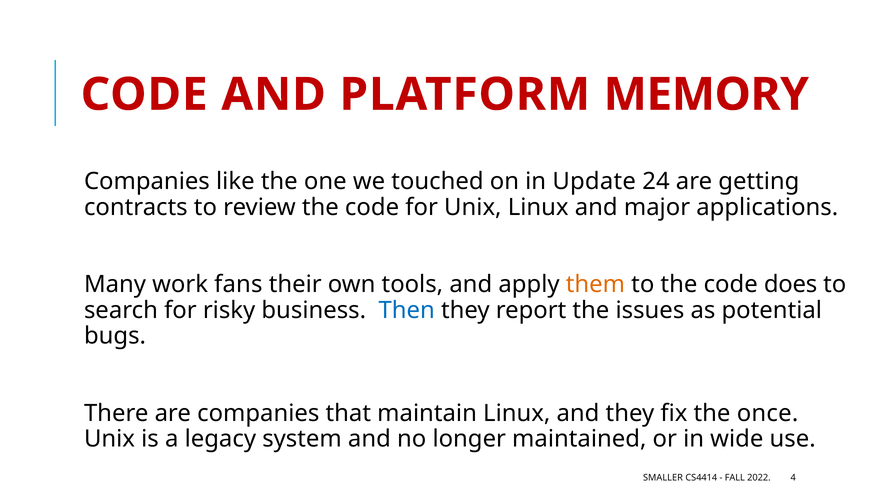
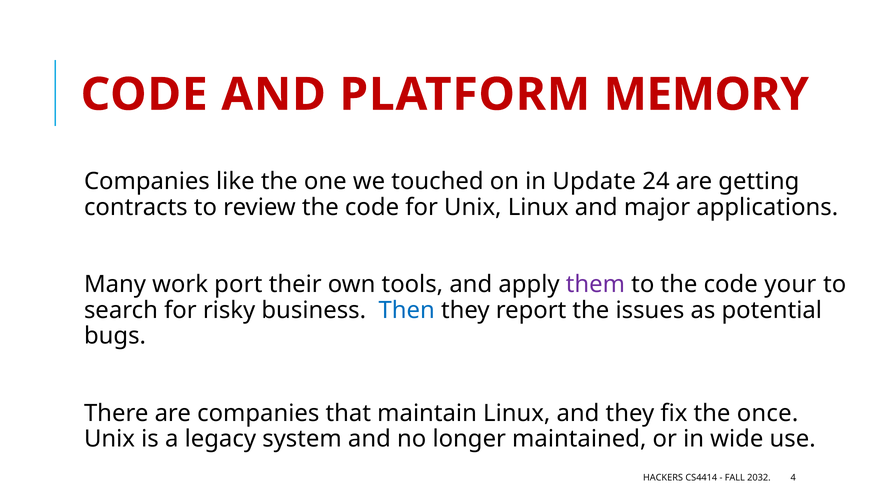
fans: fans -> port
them colour: orange -> purple
does: does -> your
SMALLER: SMALLER -> HACKERS
2022: 2022 -> 2032
